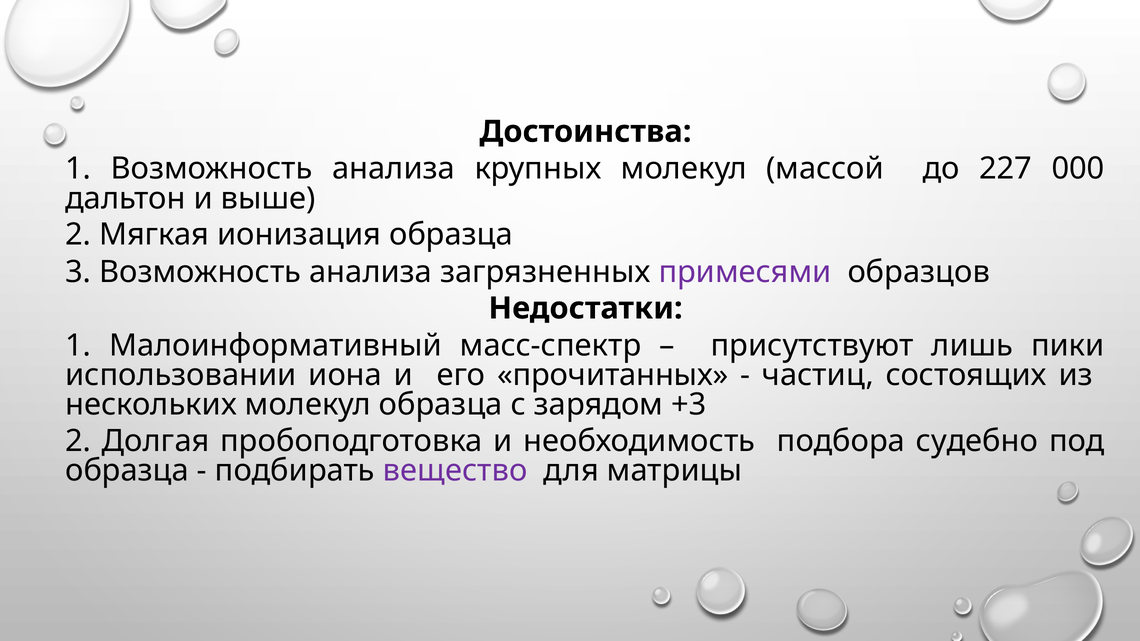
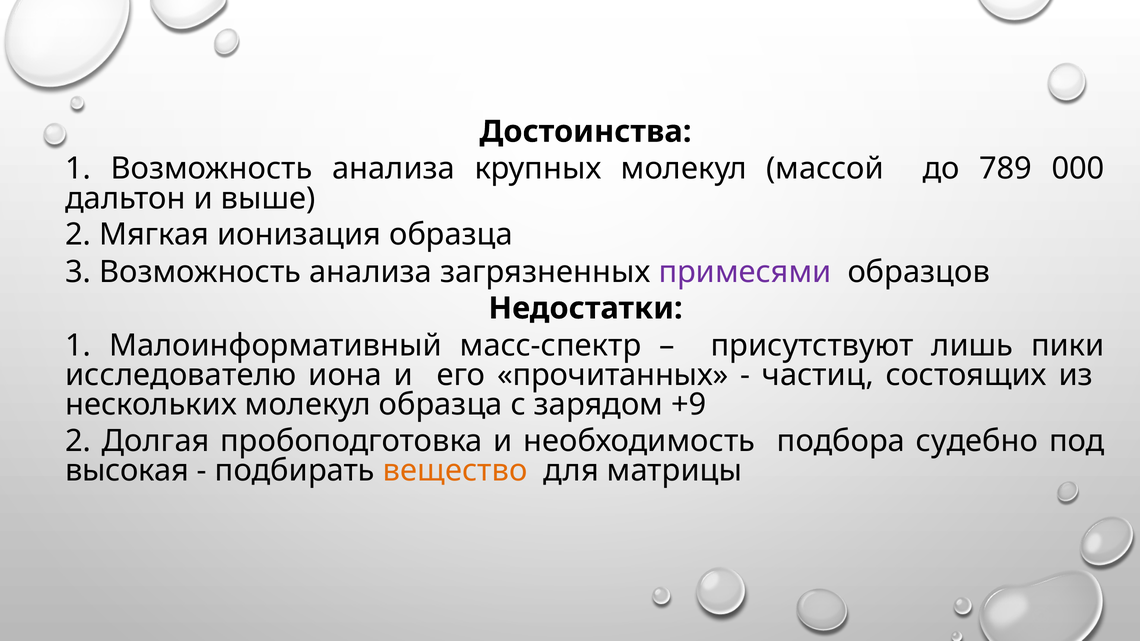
227: 227 -> 789
использовании: использовании -> исследователю
+3: +3 -> +9
образца at (127, 471): образца -> высокая
вещество colour: purple -> orange
